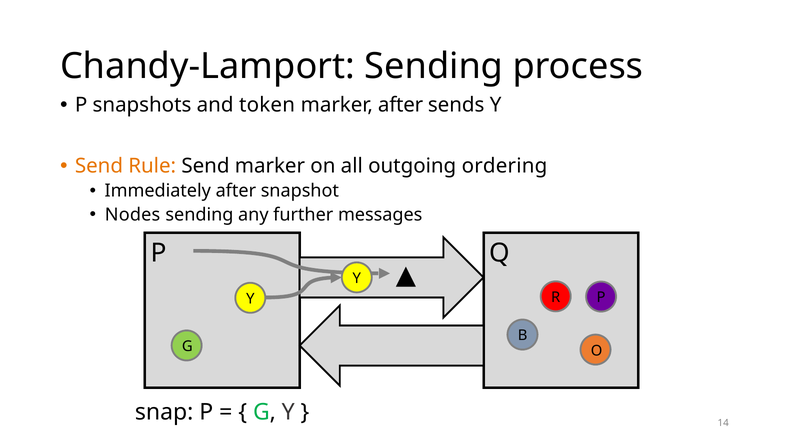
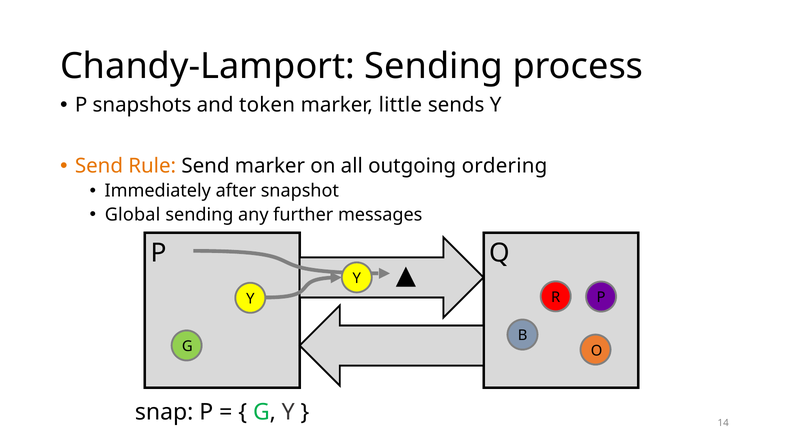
marker after: after -> little
Nodes: Nodes -> Global
